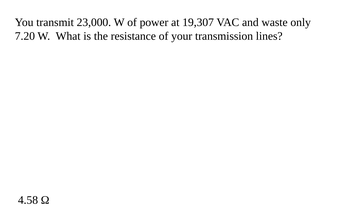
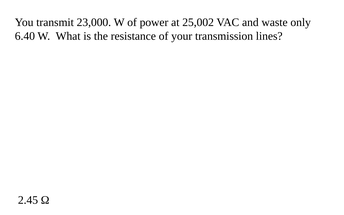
19,307: 19,307 -> 25,002
7.20: 7.20 -> 6.40
4.58: 4.58 -> 2.45
